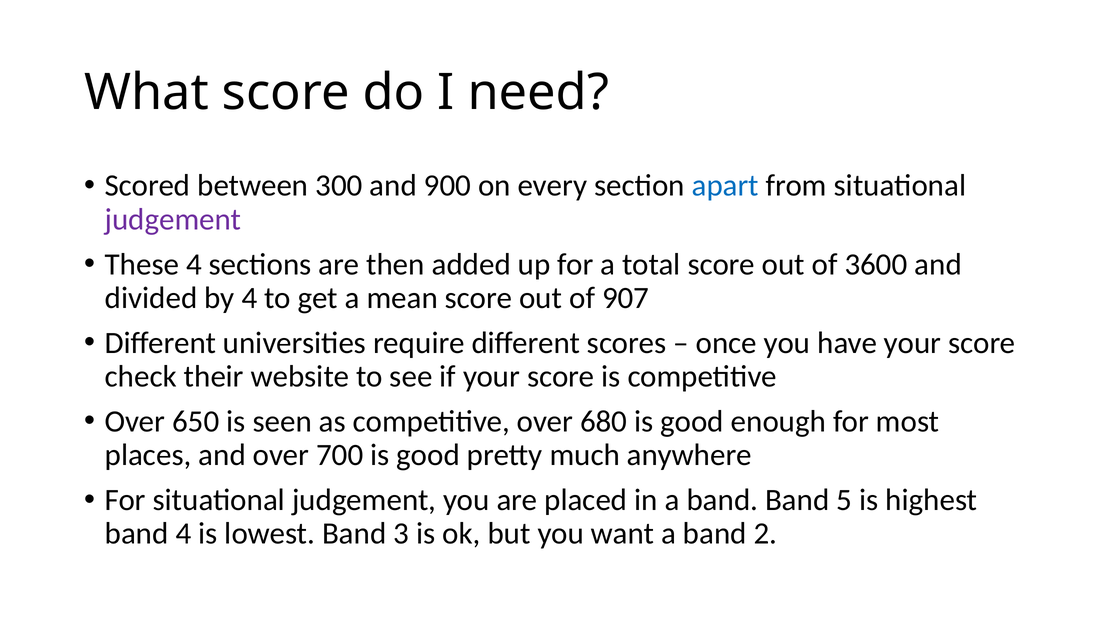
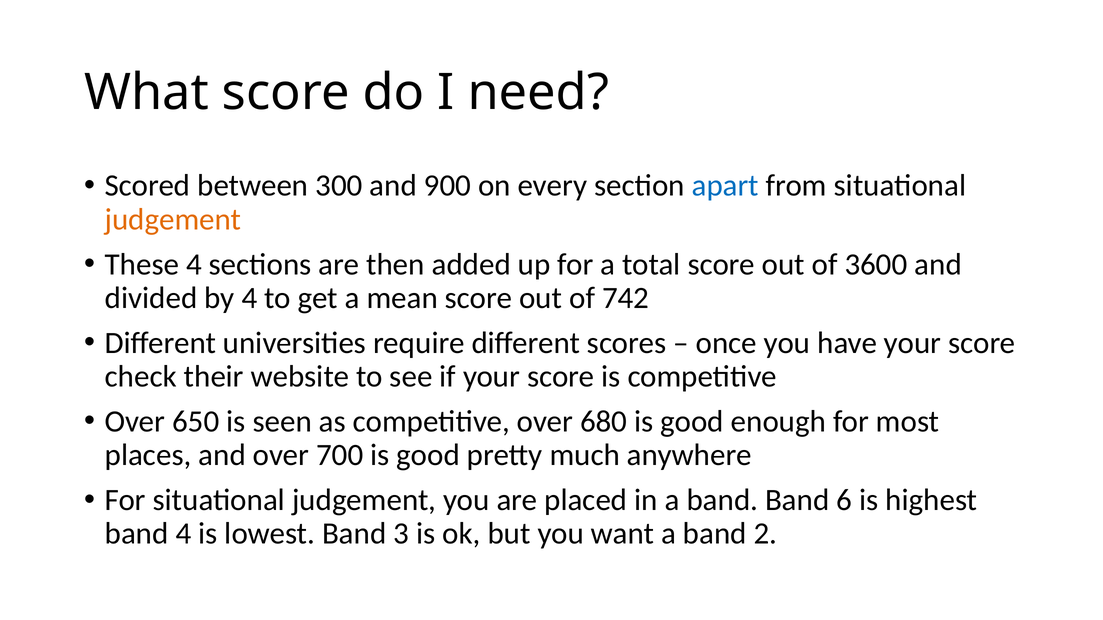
judgement at (173, 219) colour: purple -> orange
907: 907 -> 742
5: 5 -> 6
